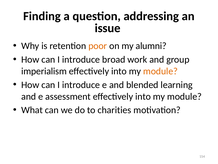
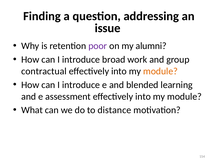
poor colour: orange -> purple
imperialism: imperialism -> contractual
charities: charities -> distance
